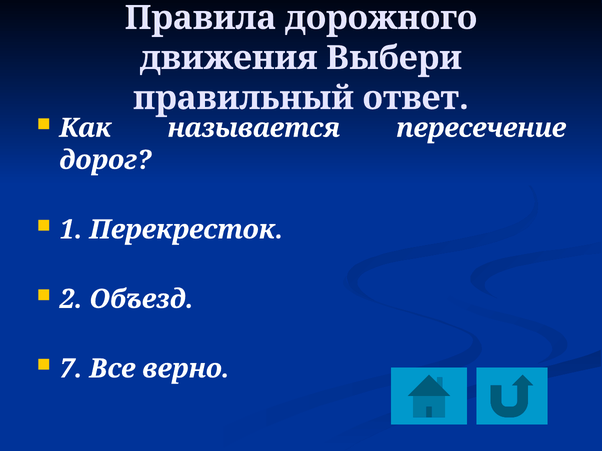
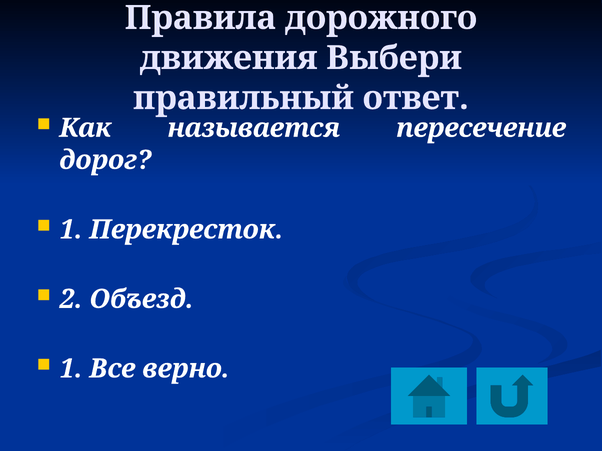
7 at (71, 369): 7 -> 1
